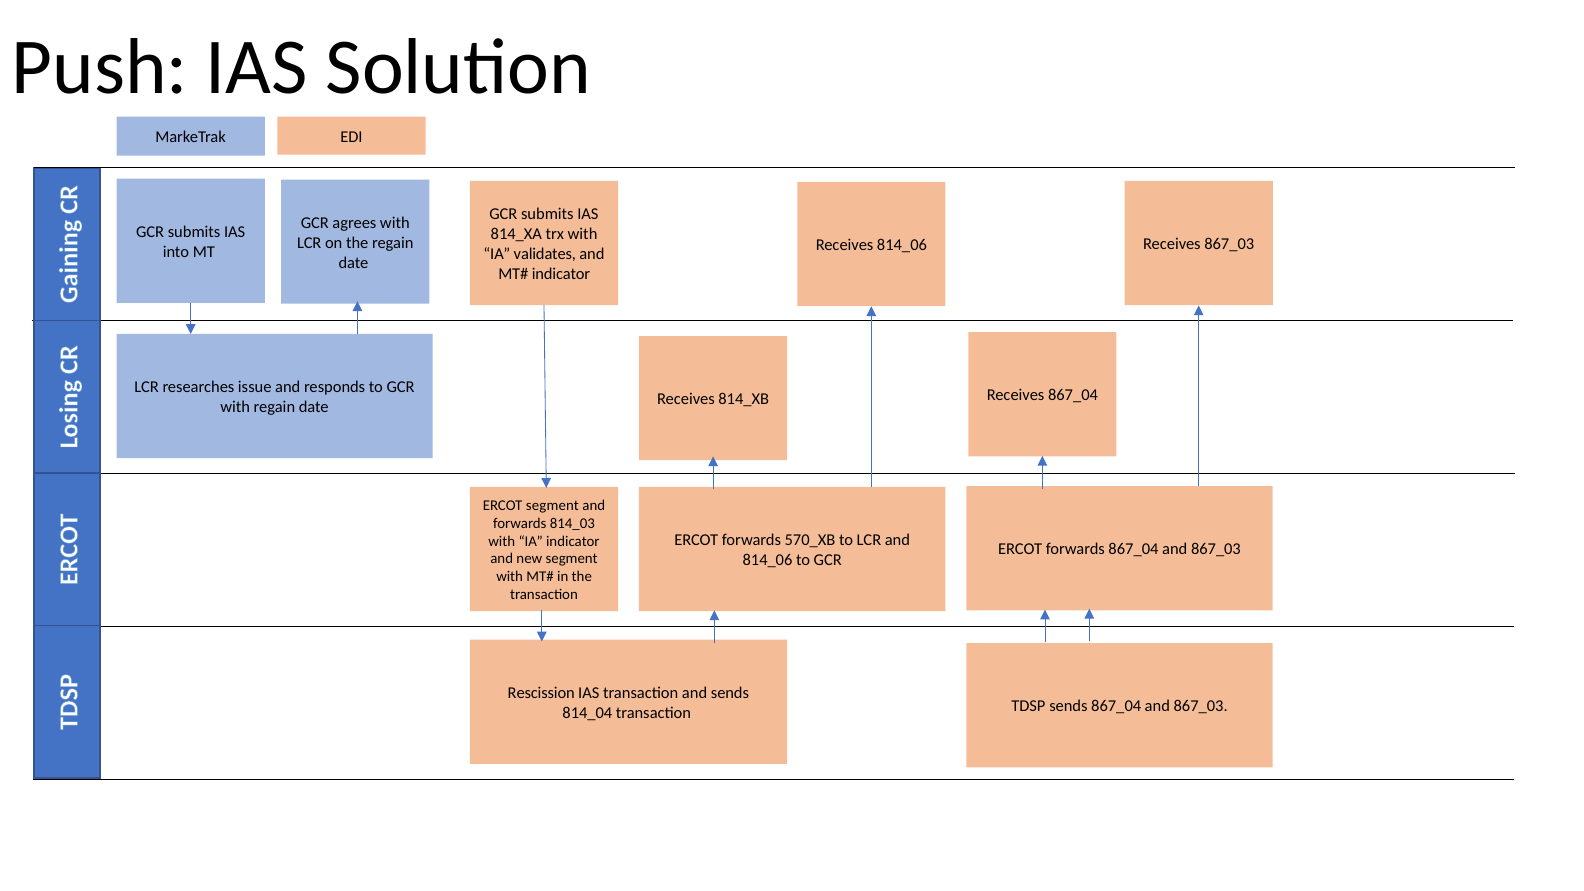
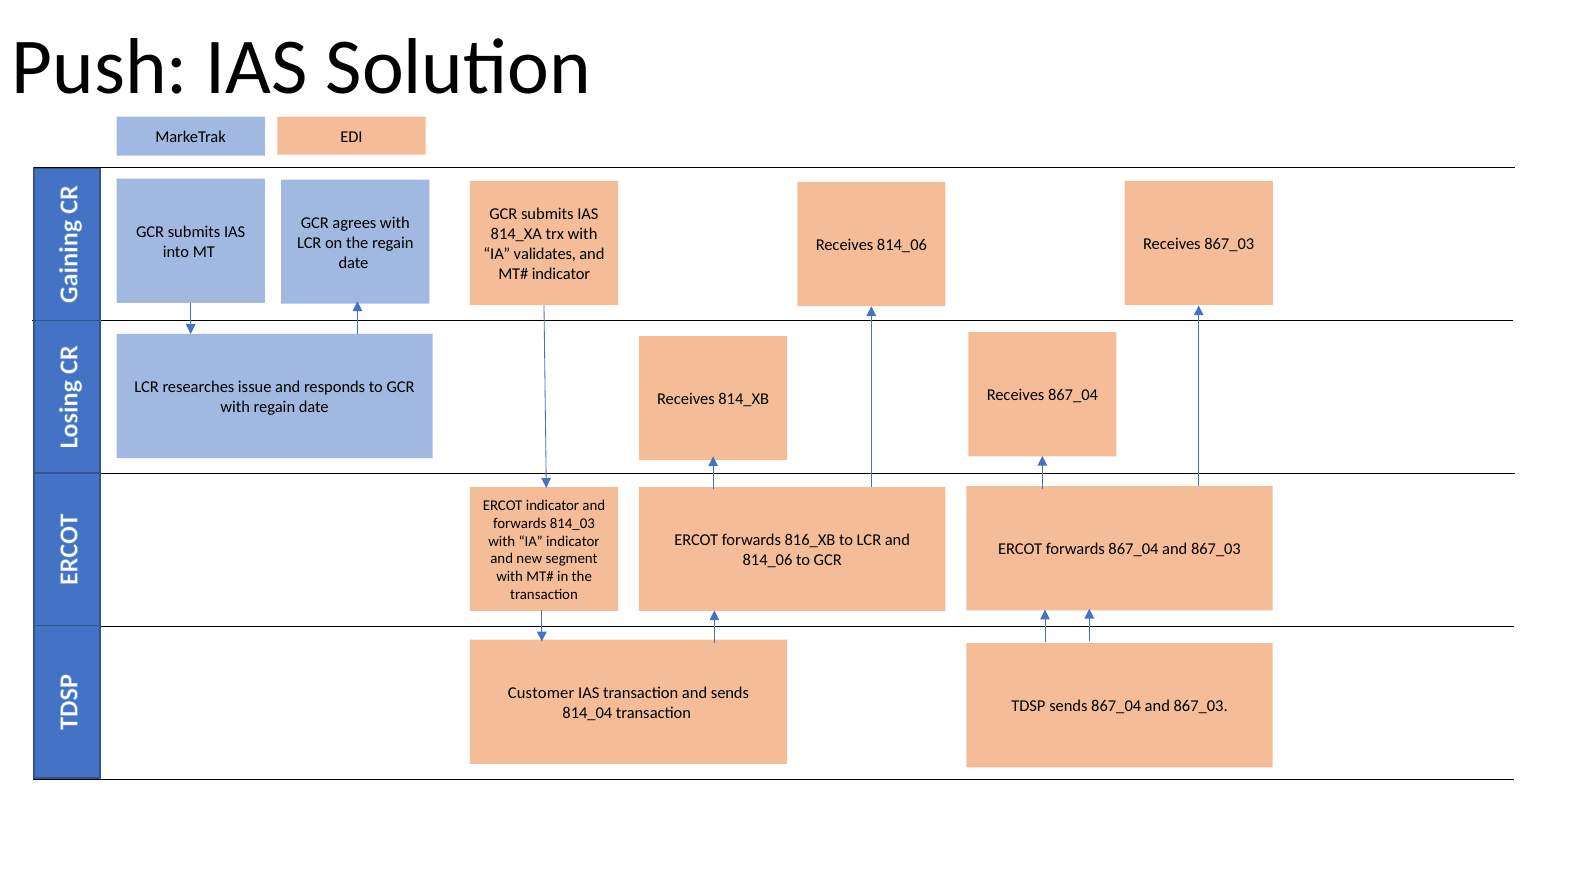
ERCOT segment: segment -> indicator
570_XB: 570_XB -> 816_XB
Rescission: Rescission -> Customer
